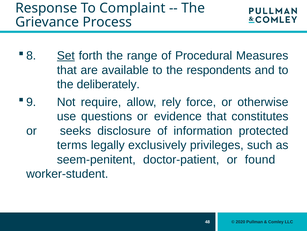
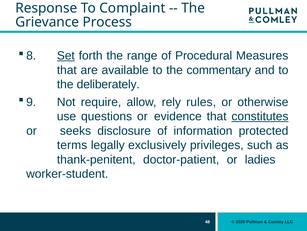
respondents: respondents -> commentary
force: force -> rules
constitutes underline: none -> present
seem-penitent: seem-penitent -> thank-penitent
found: found -> ladies
